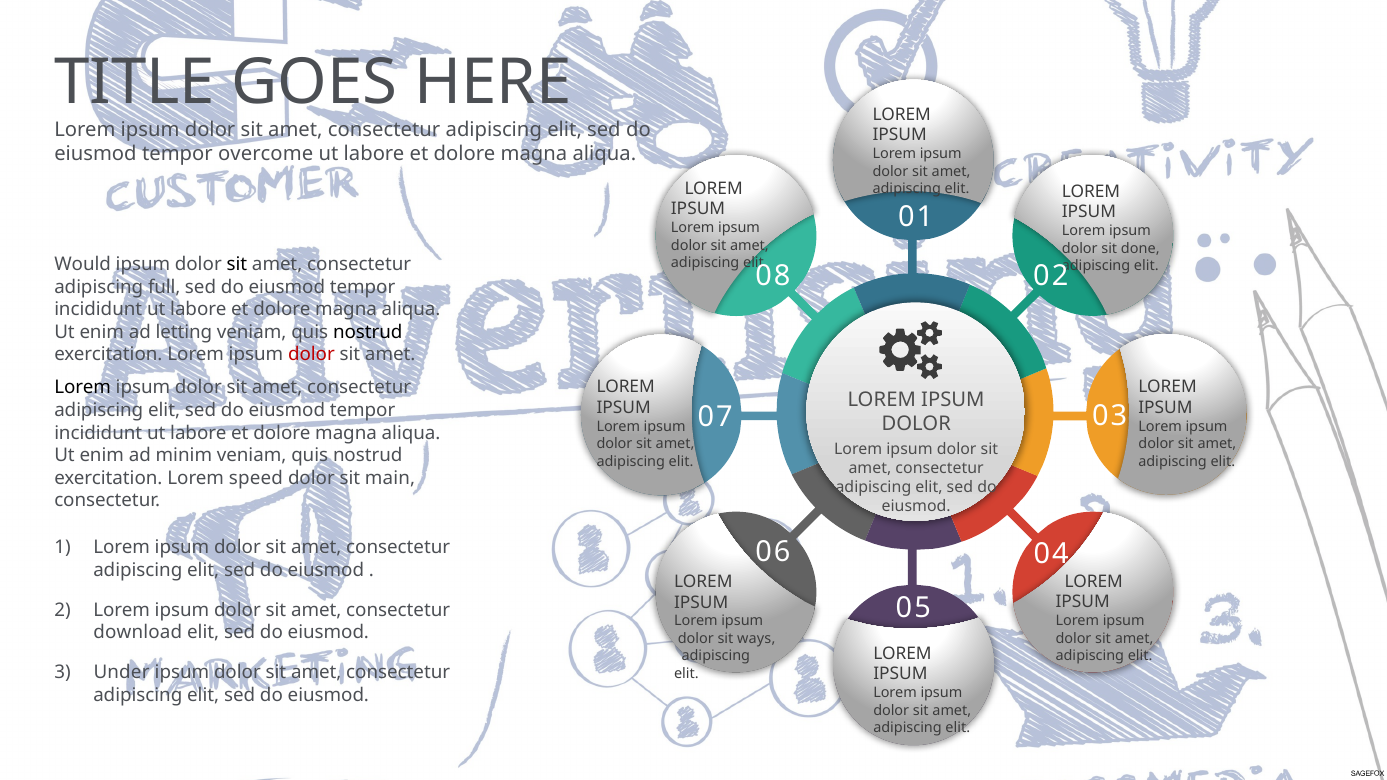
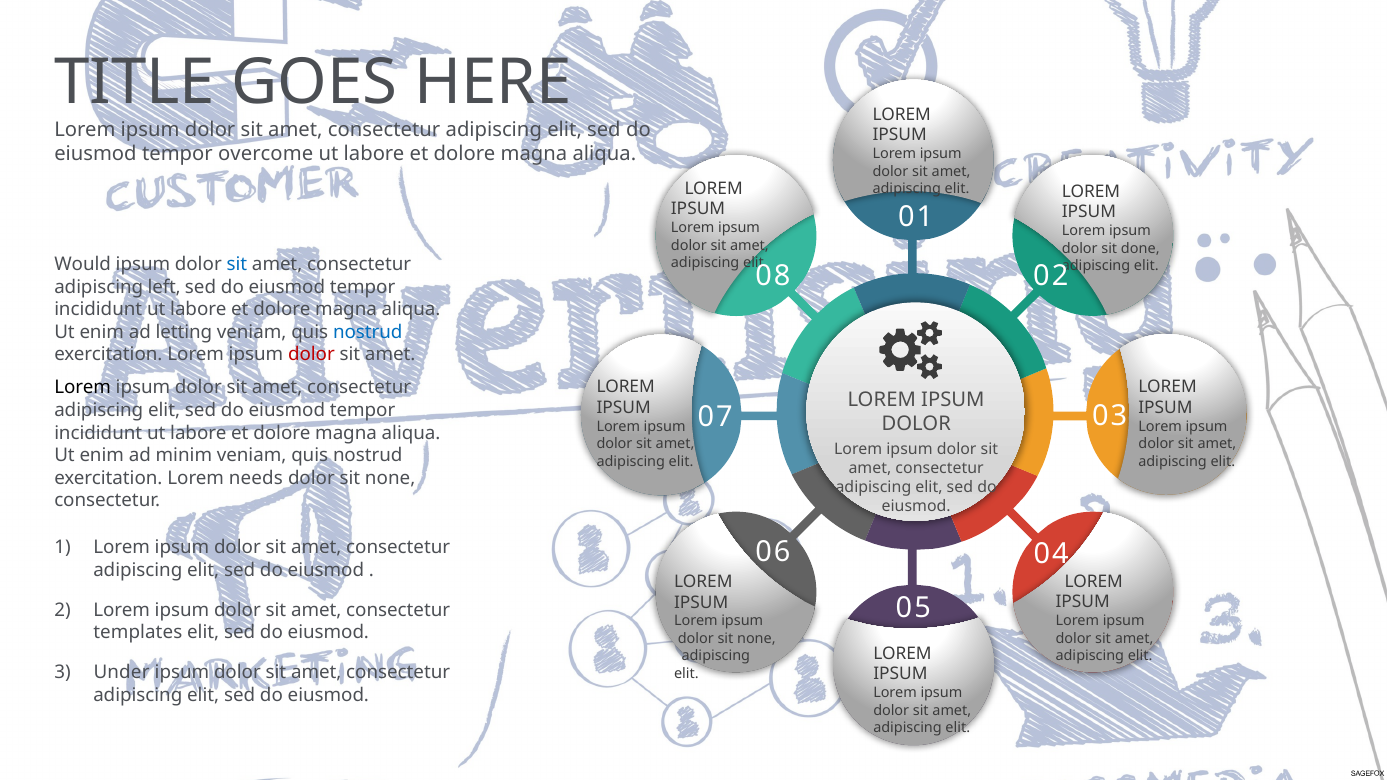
sit at (237, 265) colour: black -> blue
full: full -> left
nostrud at (368, 332) colour: black -> blue
speed: speed -> needs
main at (390, 478): main -> none
download: download -> templates
ways at (756, 639): ways -> none
